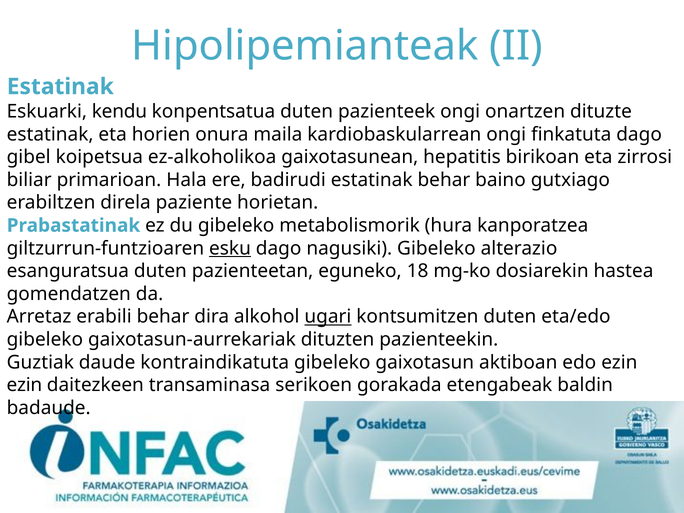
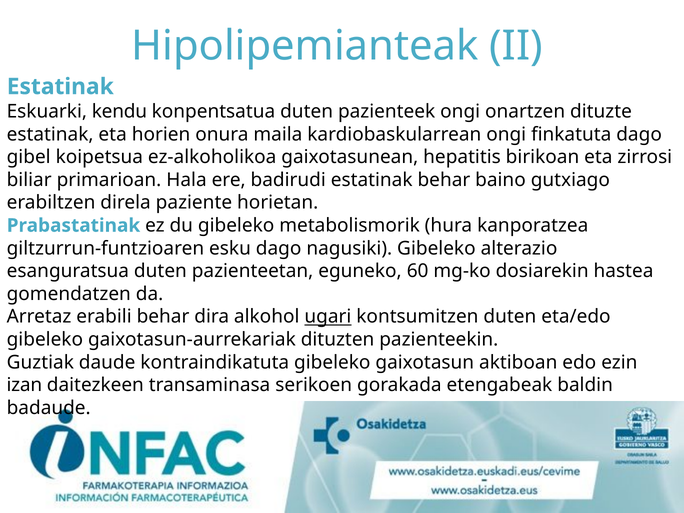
esku underline: present -> none
18: 18 -> 60
ezin at (24, 385): ezin -> izan
